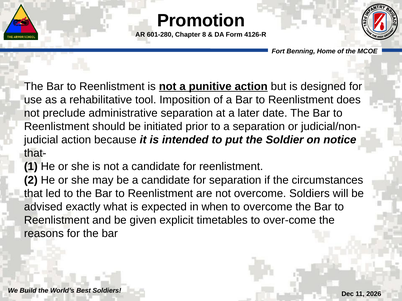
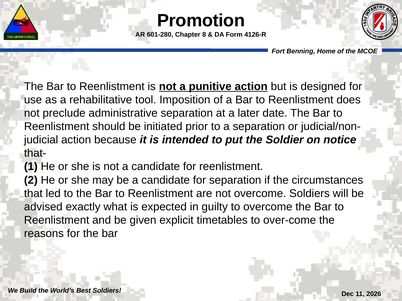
when: when -> guilty
